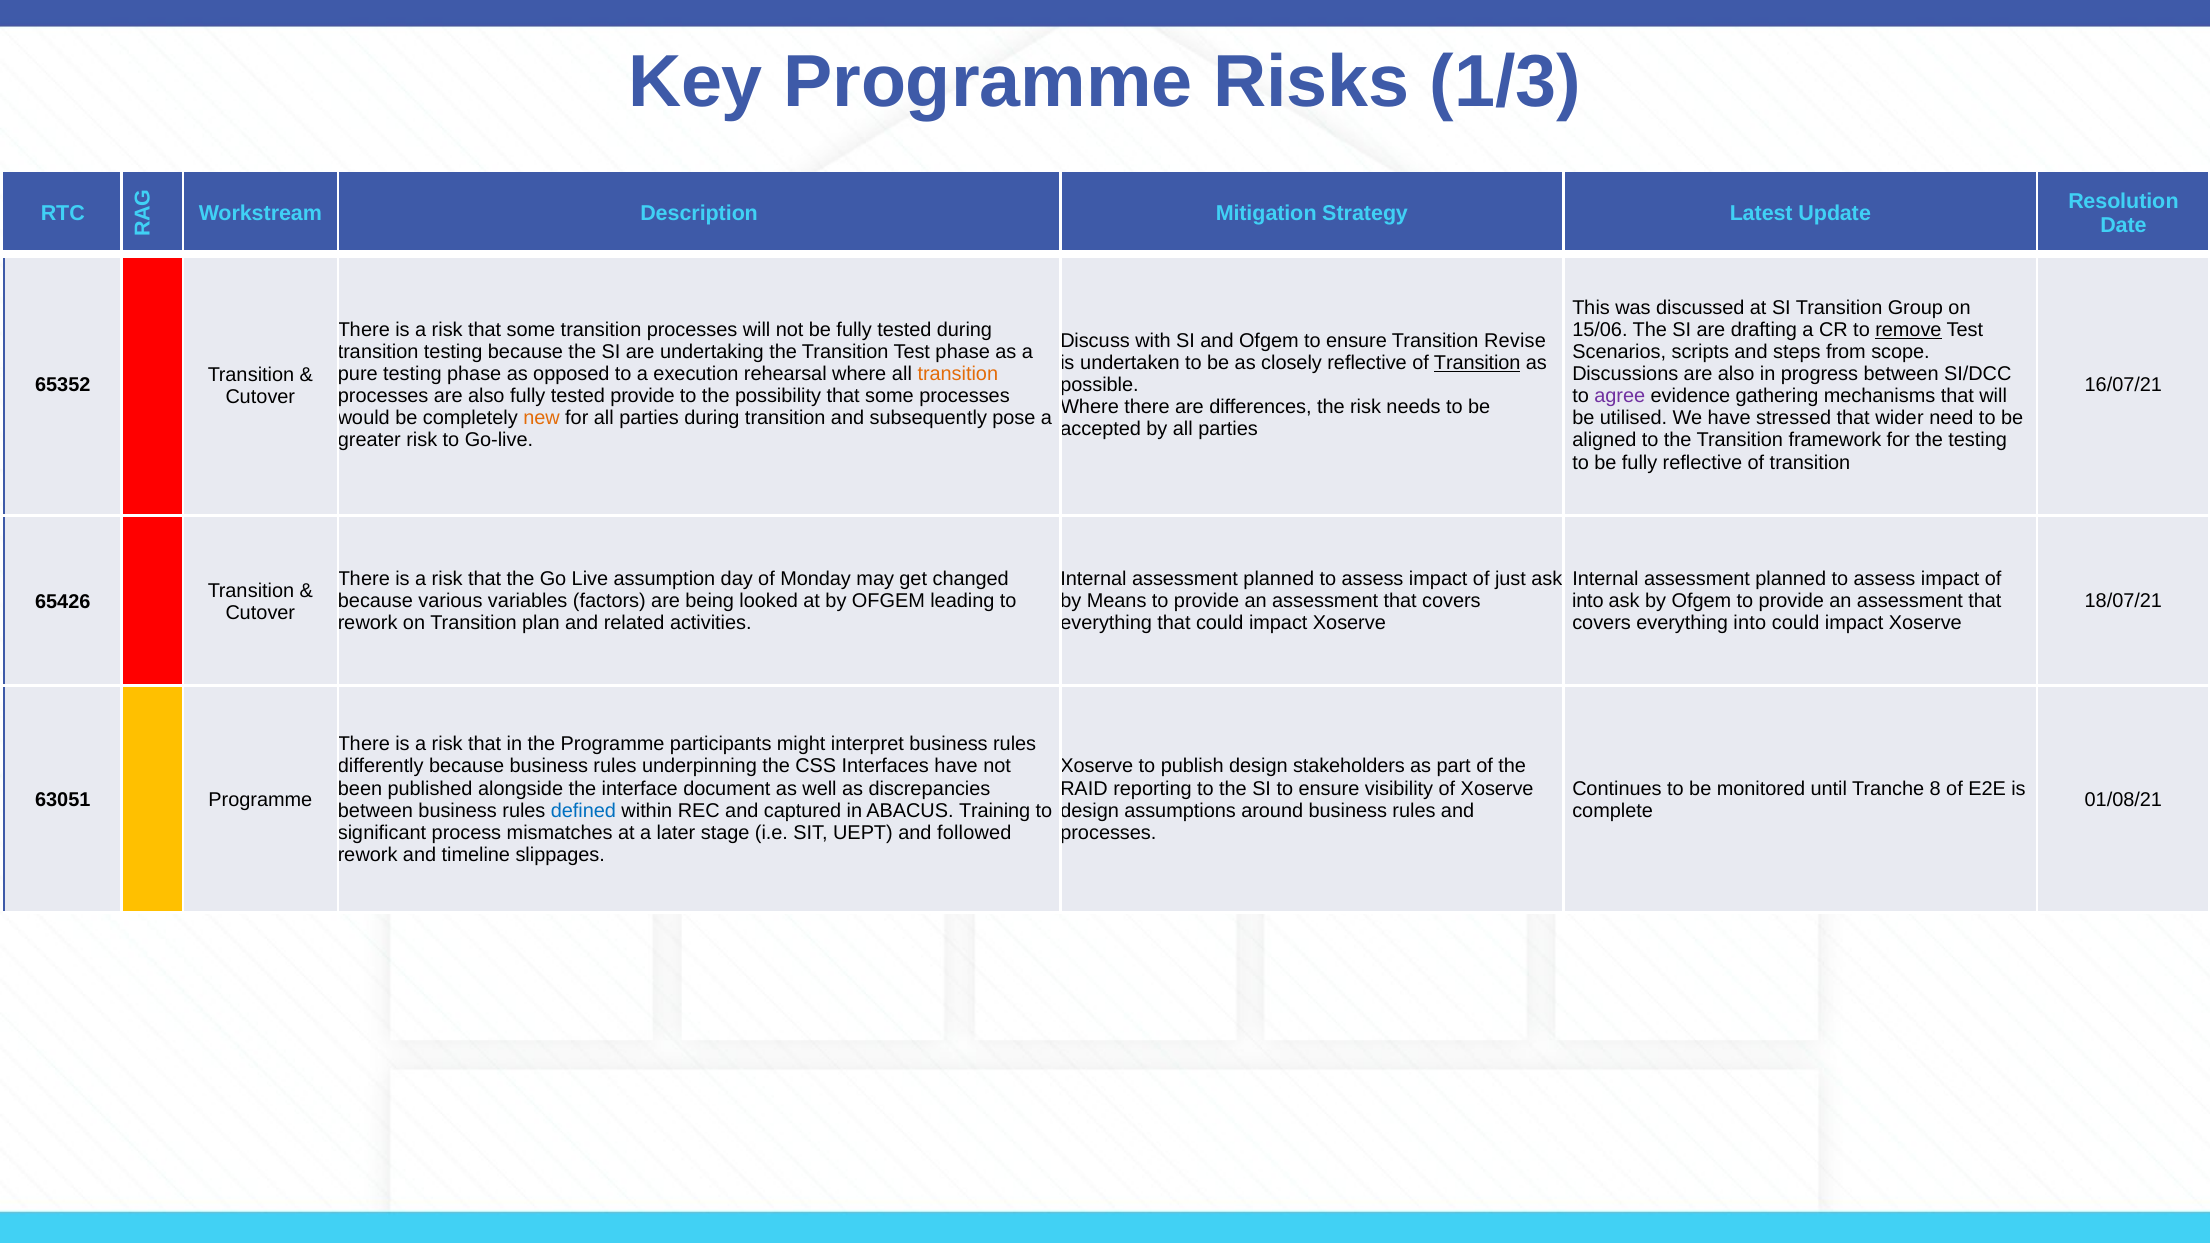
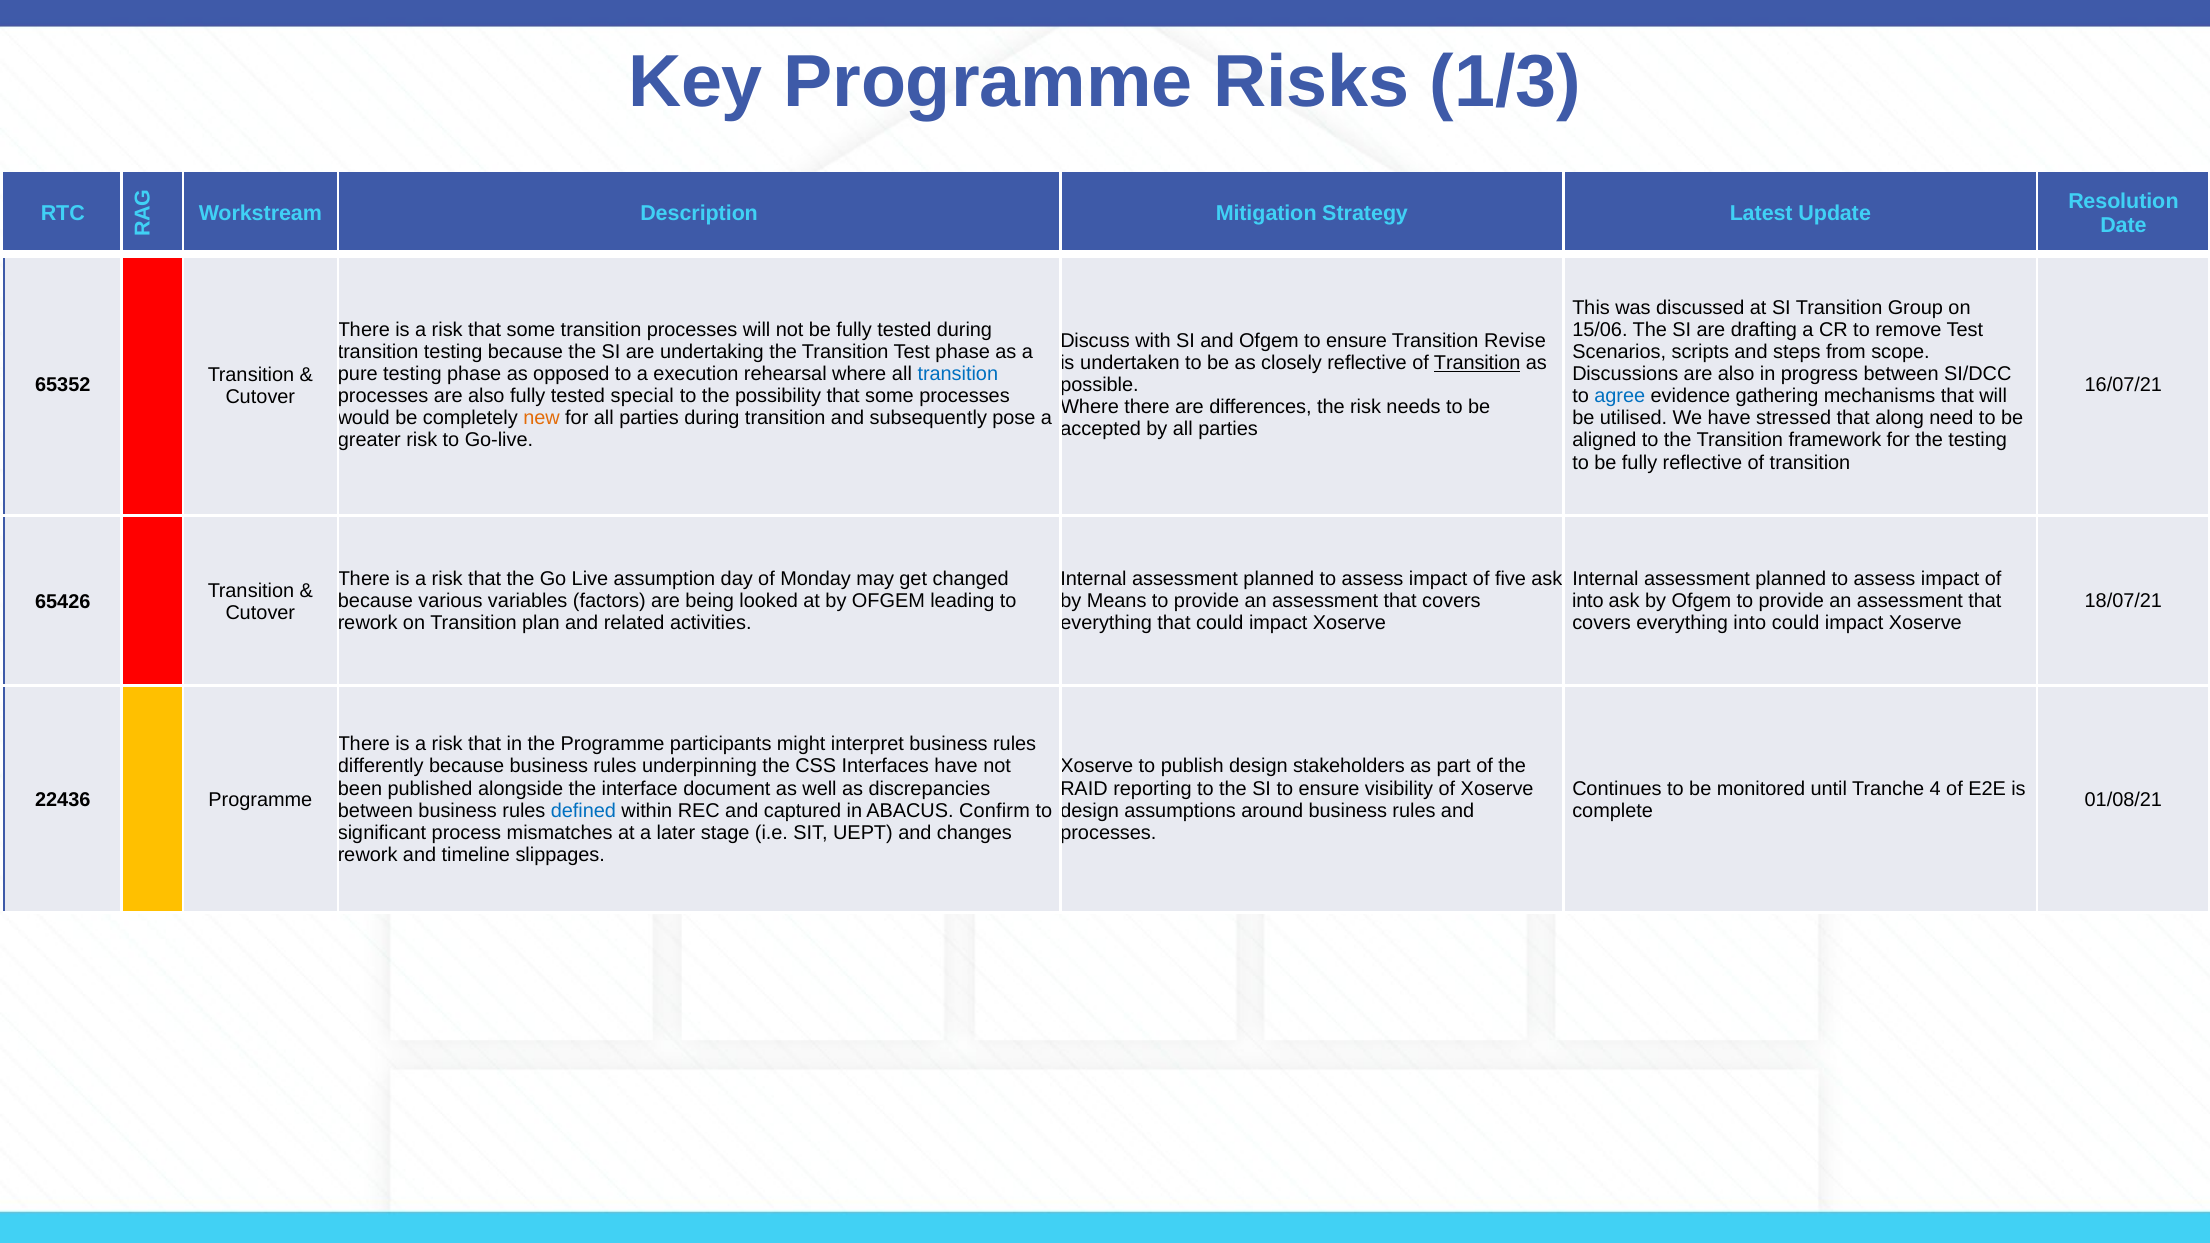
remove underline: present -> none
transition at (958, 374) colour: orange -> blue
tested provide: provide -> special
agree colour: purple -> blue
wider: wider -> along
just: just -> five
8: 8 -> 4
63051: 63051 -> 22436
Training: Training -> Confirm
followed: followed -> changes
